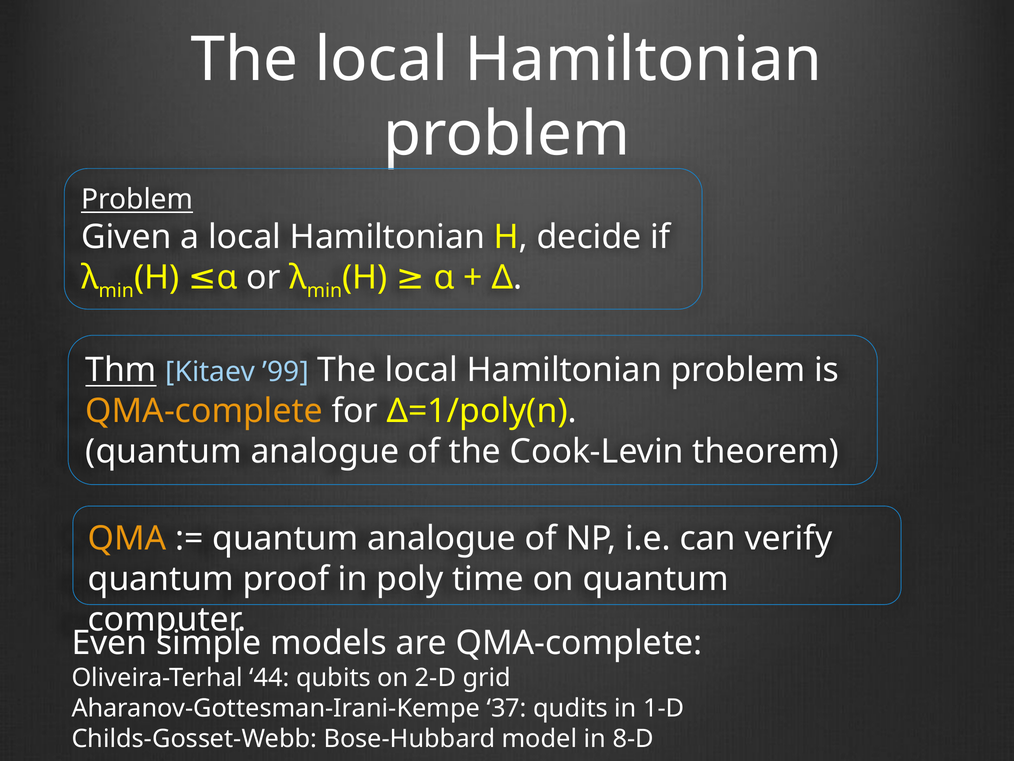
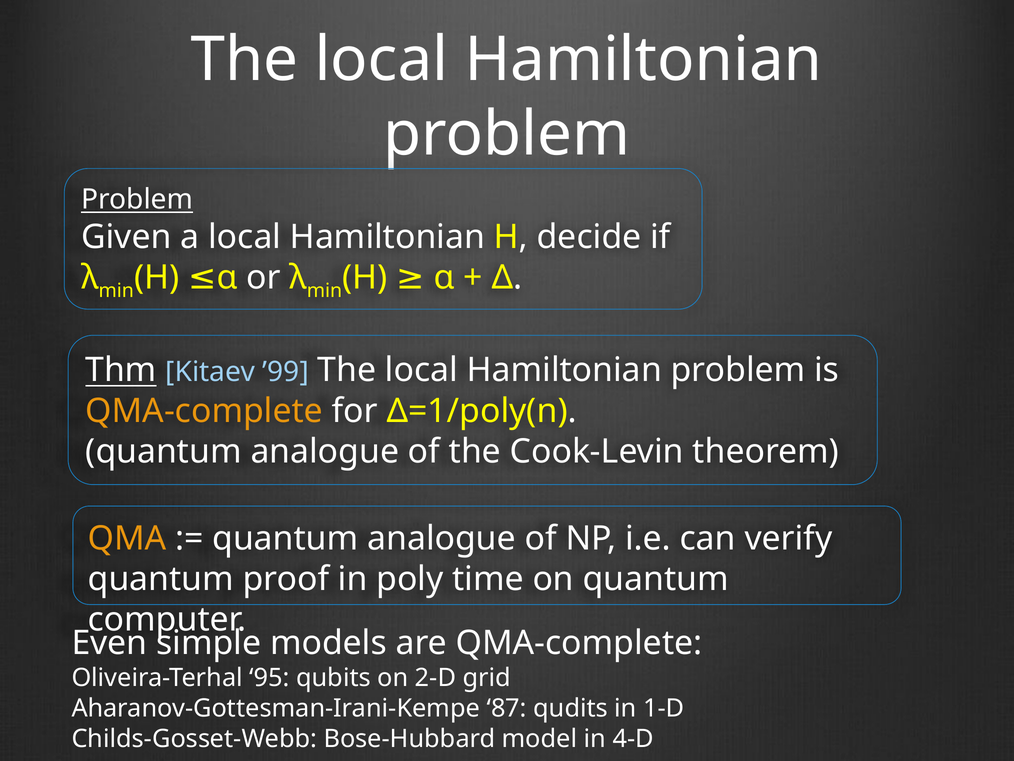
44: 44 -> 95
37: 37 -> 87
8-D: 8-D -> 4-D
